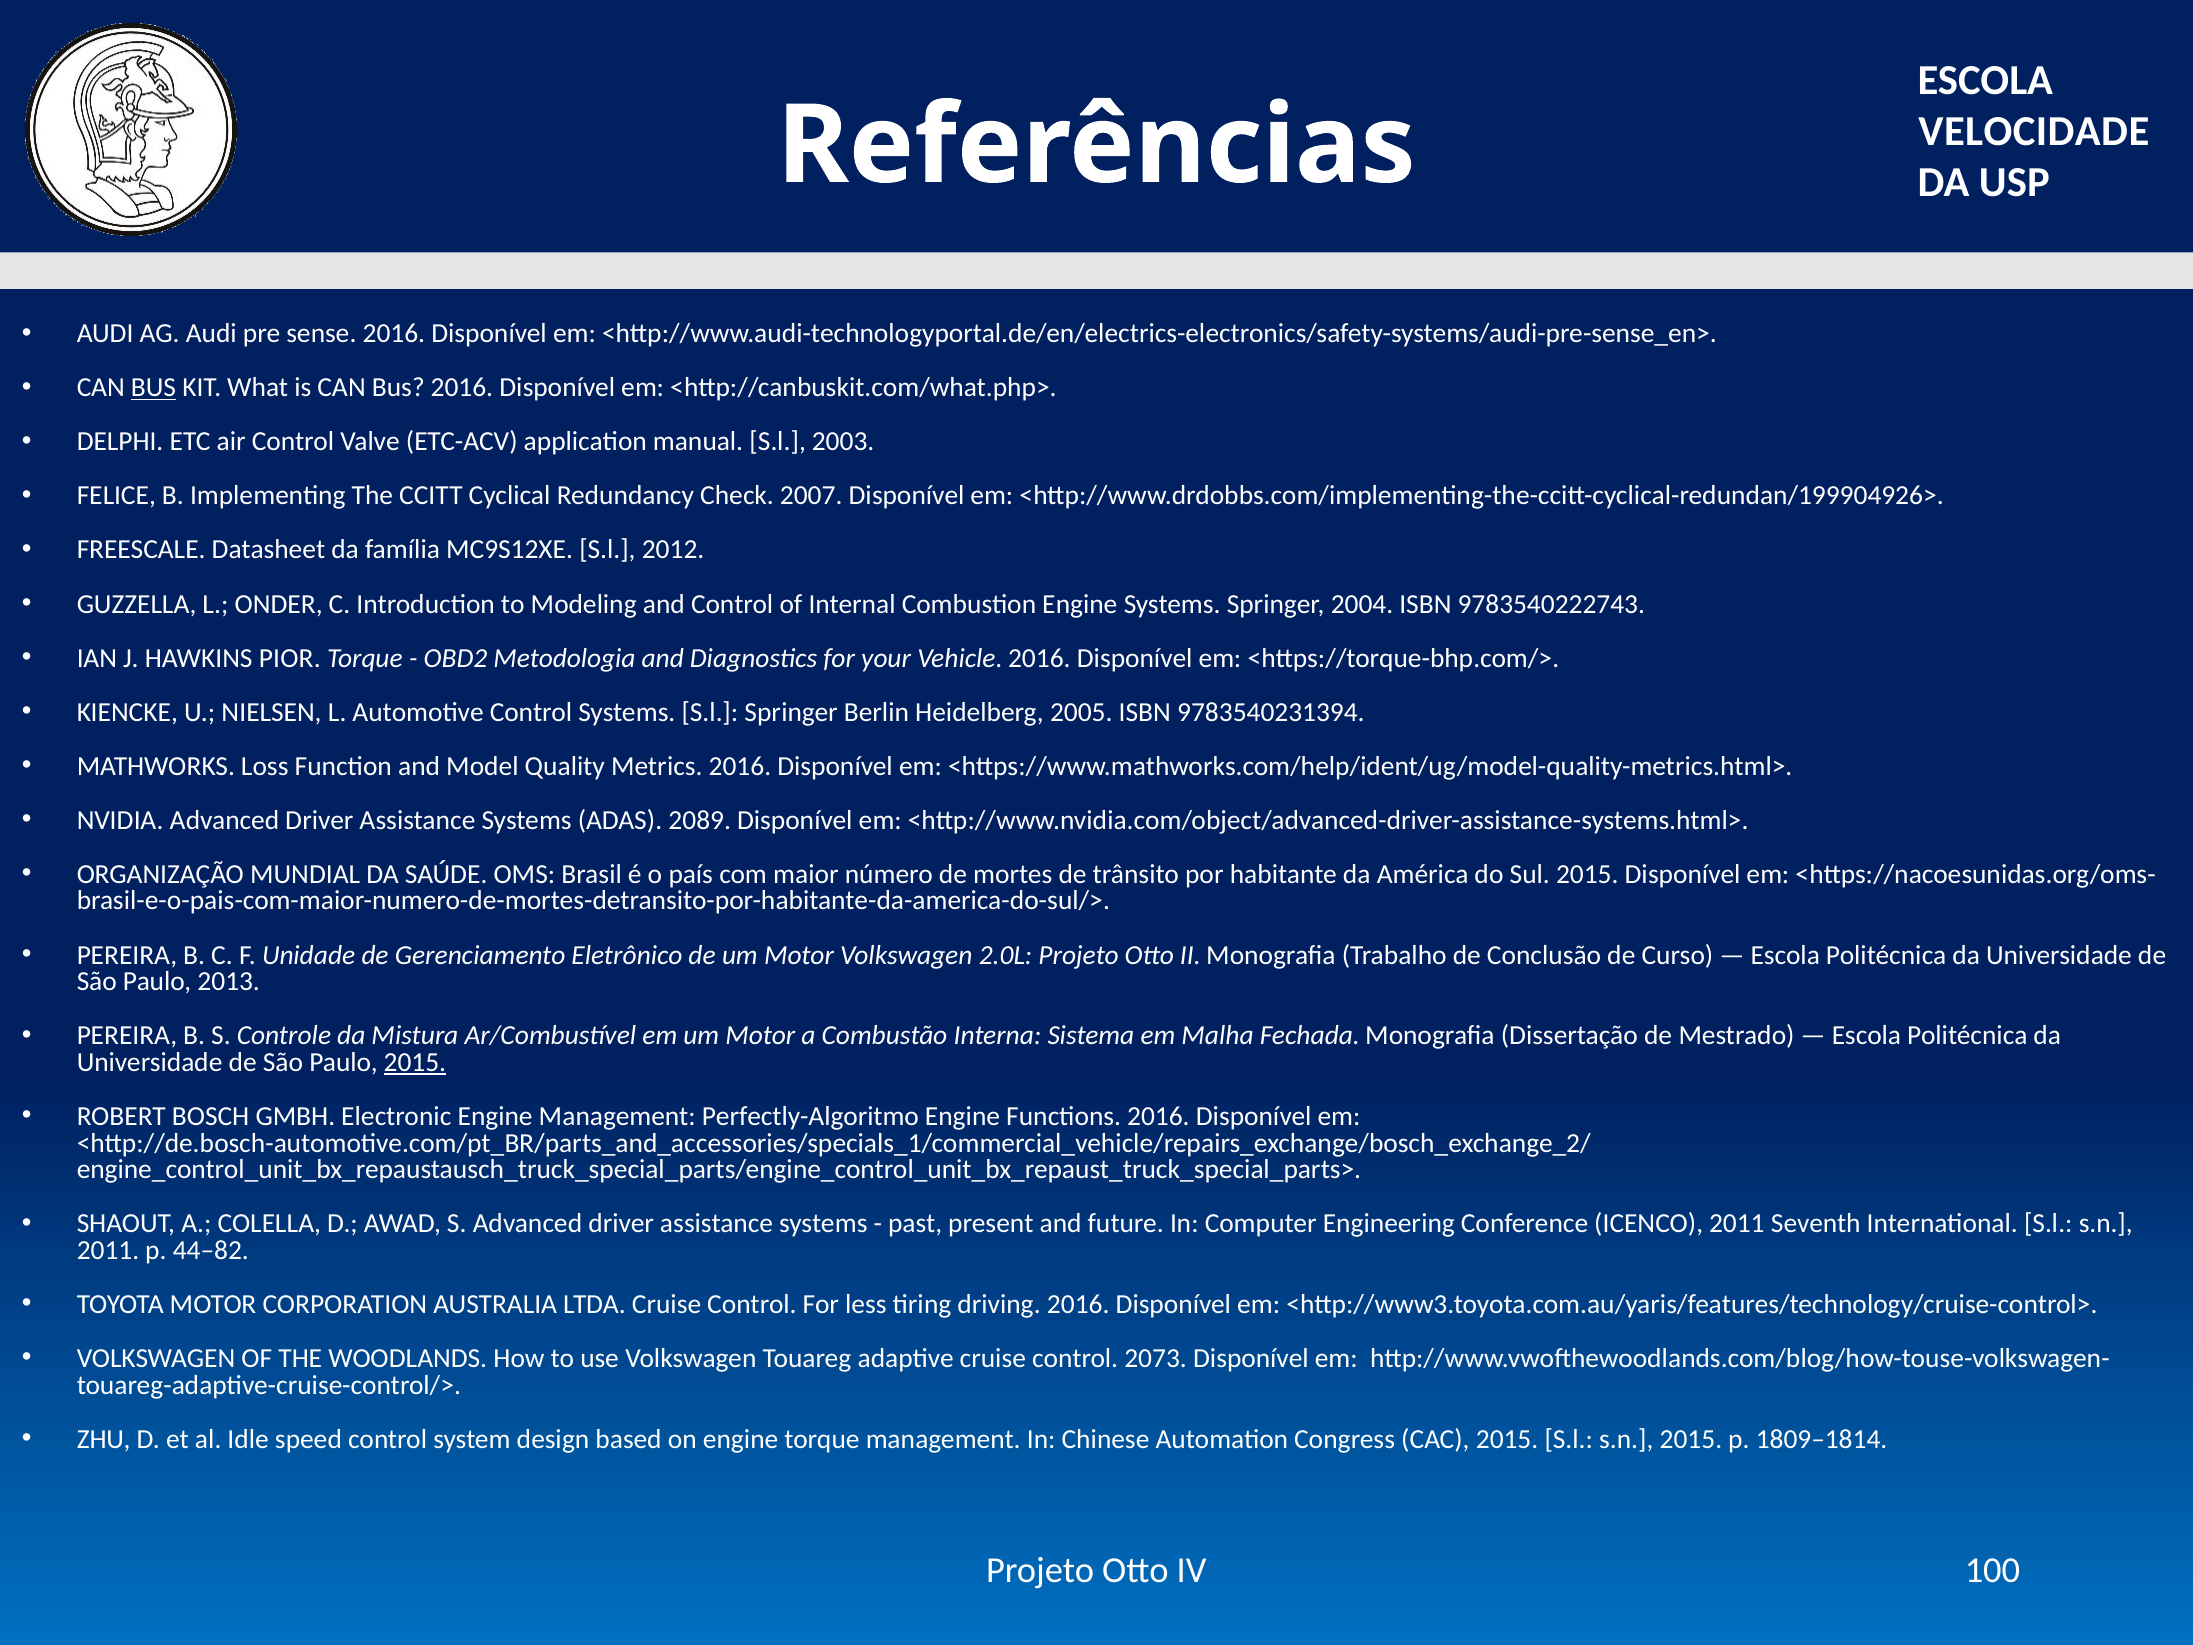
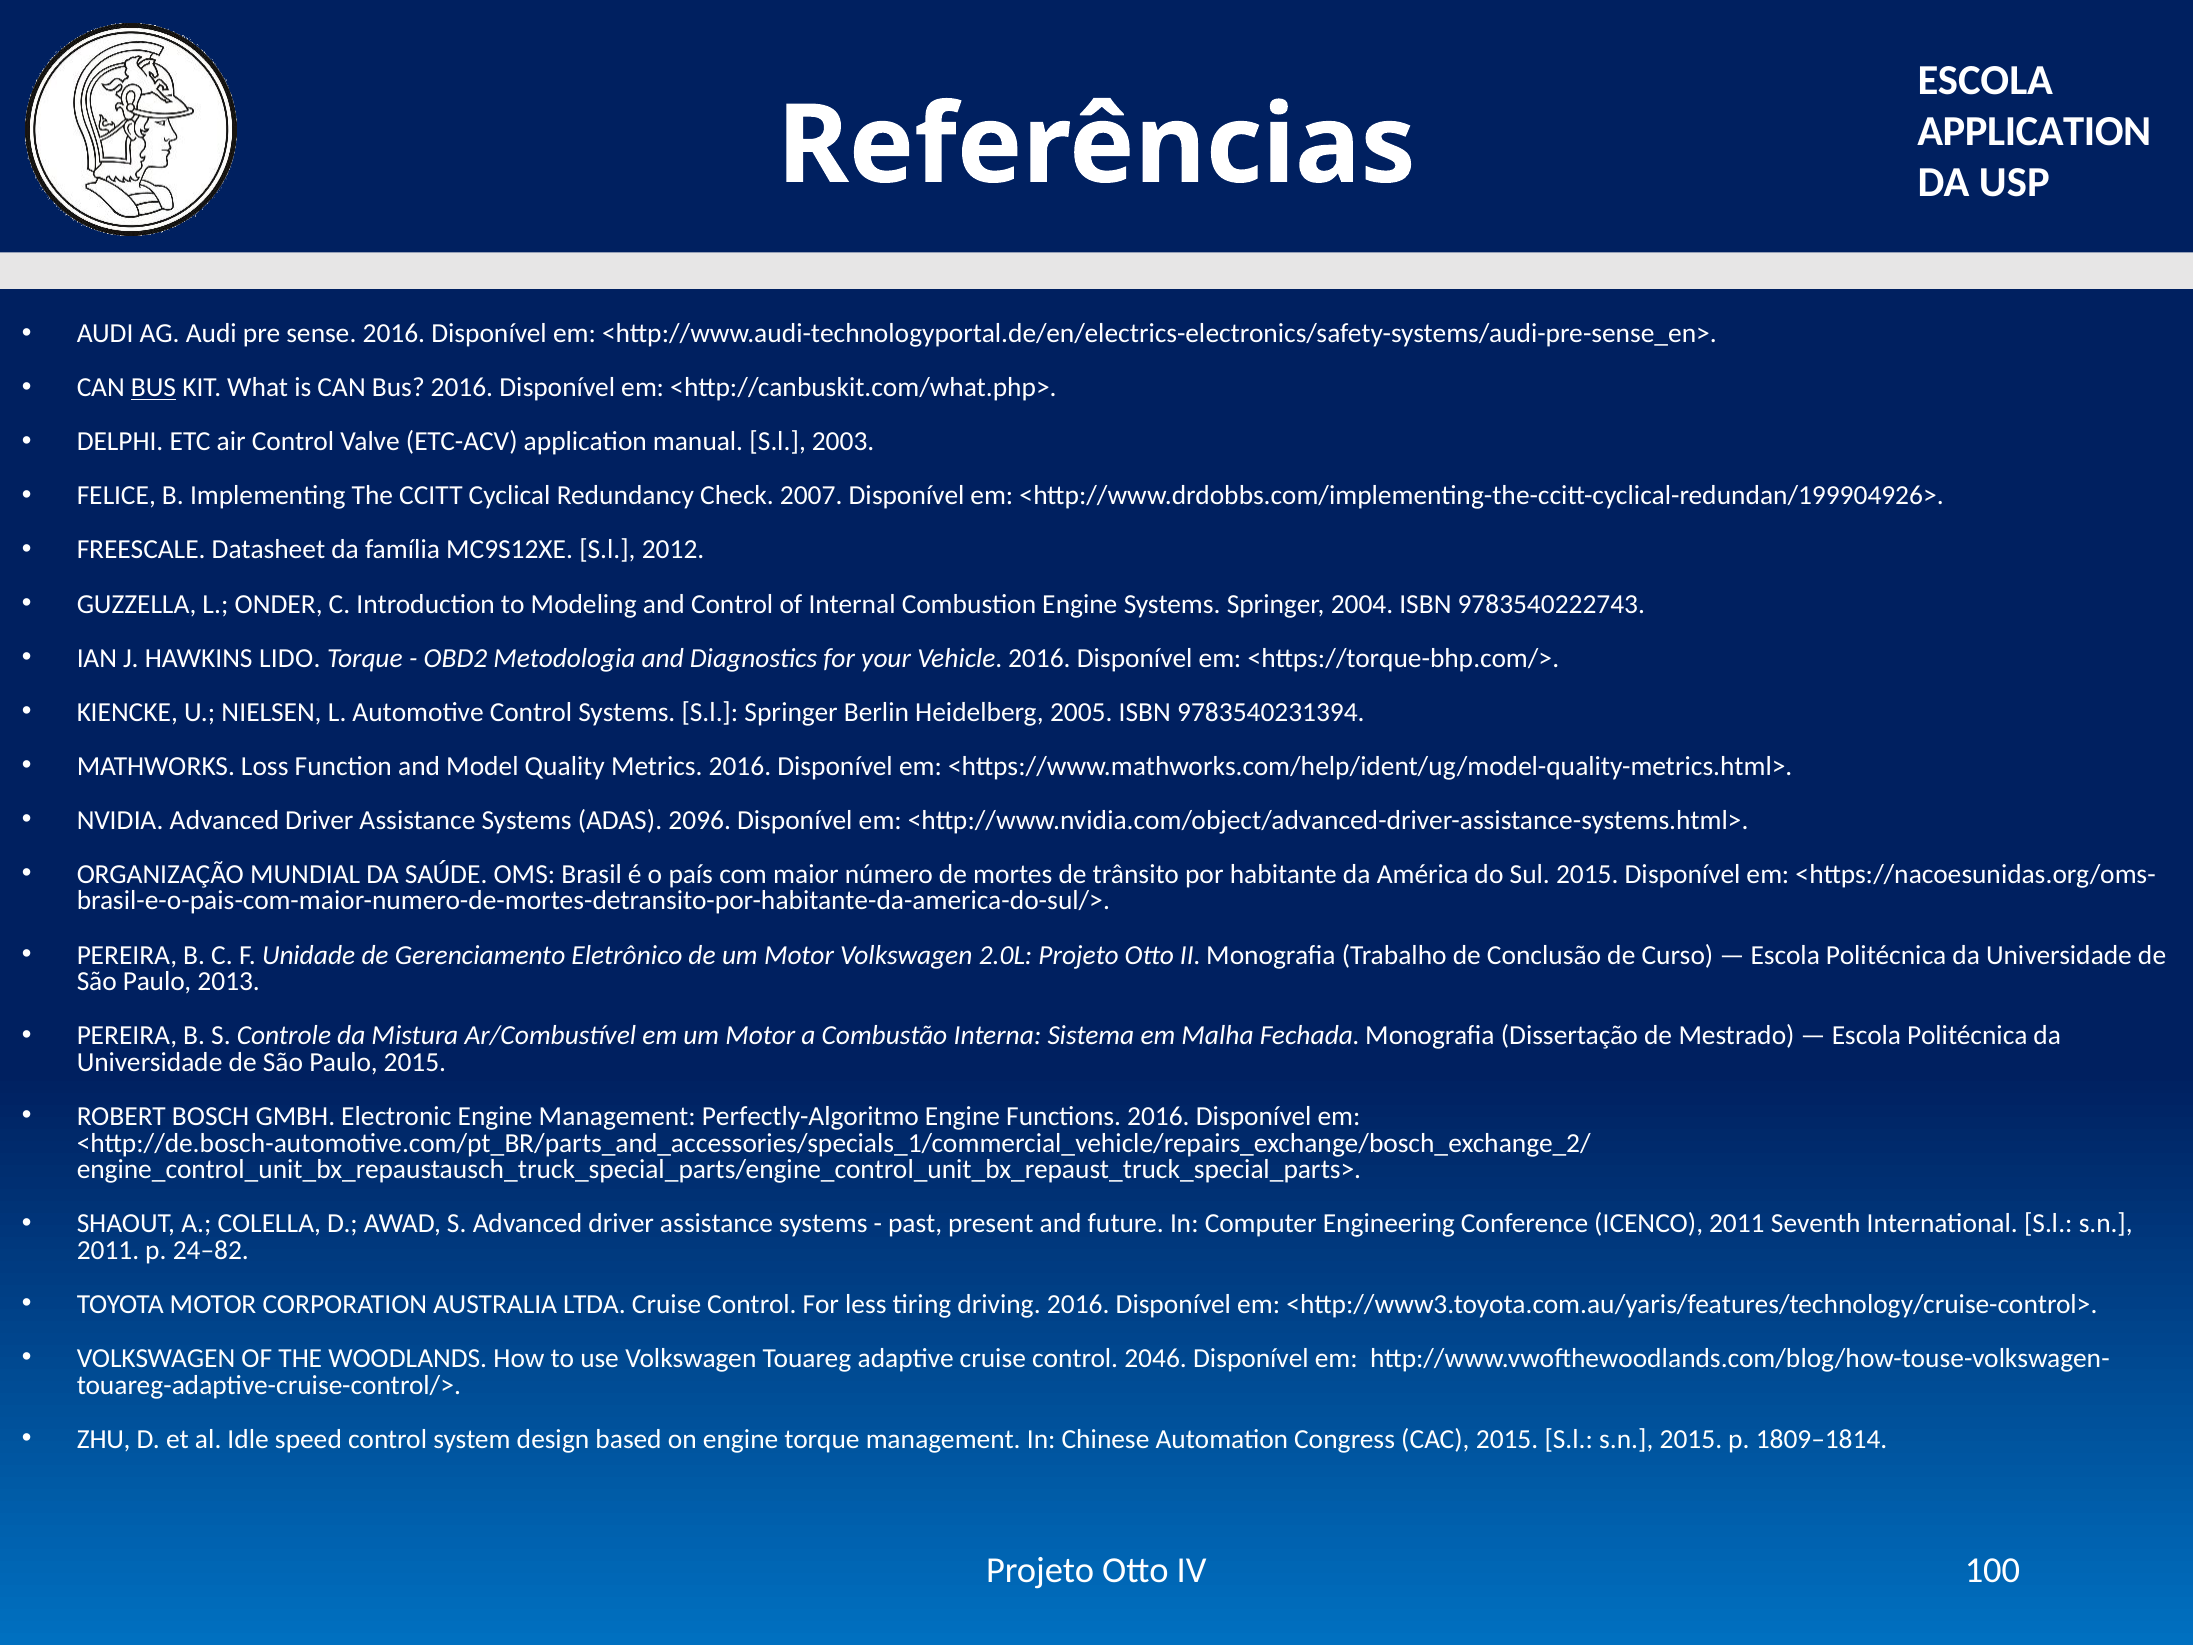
VELOCIDADE at (2034, 132): VELOCIDADE -> APPLICATION
PIOR: PIOR -> LIDO
2089: 2089 -> 2096
2015 at (415, 1062) underline: present -> none
44–82: 44–82 -> 24–82
2073: 2073 -> 2046
